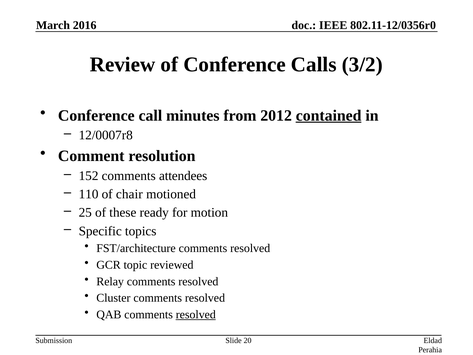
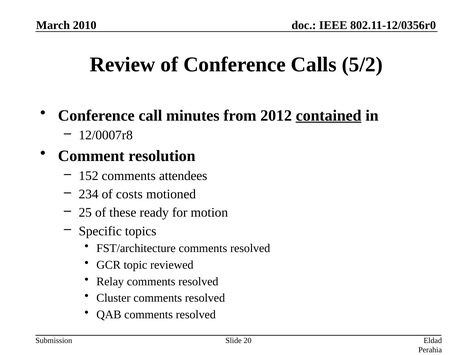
2016: 2016 -> 2010
3/2: 3/2 -> 5/2
110: 110 -> 234
chair: chair -> costs
resolved at (196, 314) underline: present -> none
